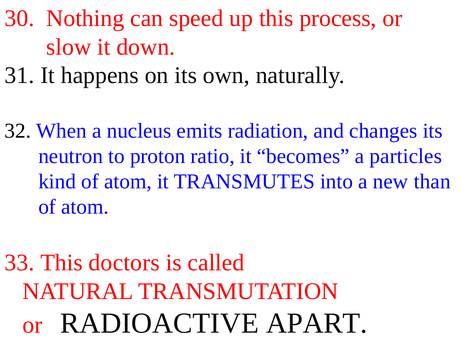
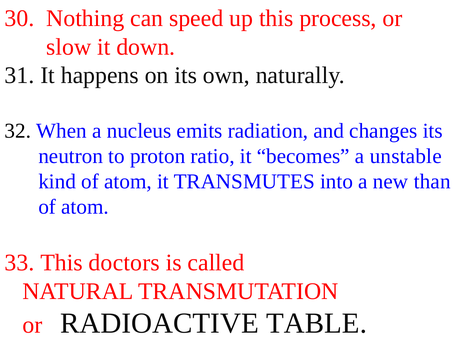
particles: particles -> unstable
APART: APART -> TABLE
